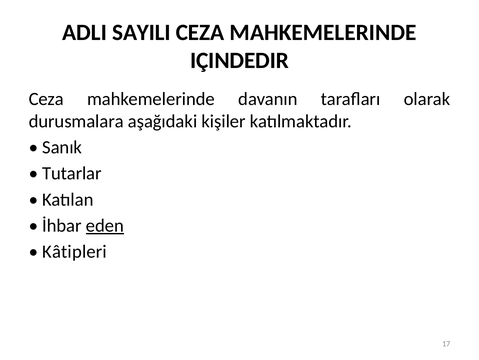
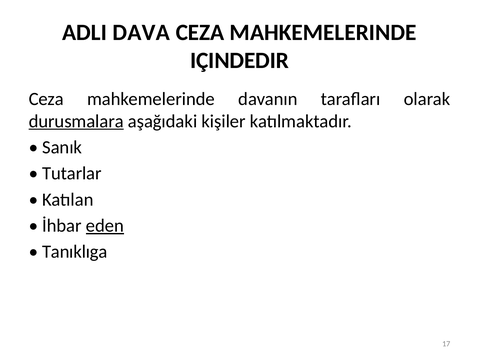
SAYILI: SAYILI -> DAVA
durusmalara underline: none -> present
Kâtipleri: Kâtipleri -> Tanıklıga
